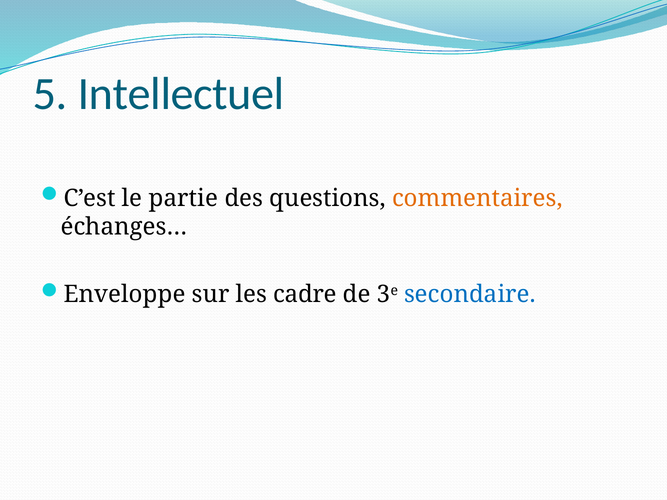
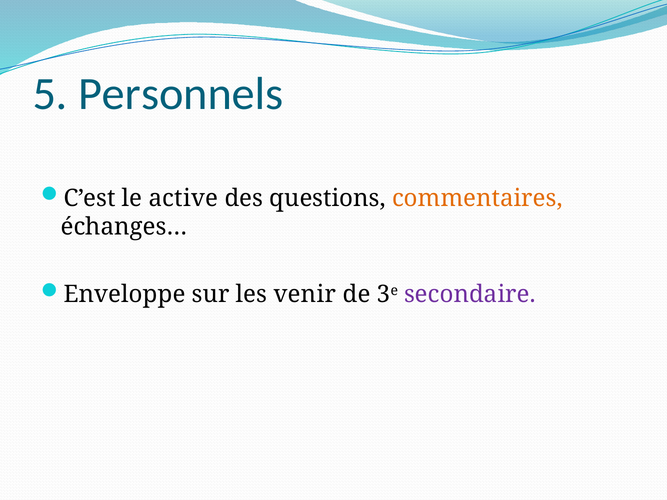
Intellectuel: Intellectuel -> Personnels
partie: partie -> active
cadre: cadre -> venir
secondaire colour: blue -> purple
